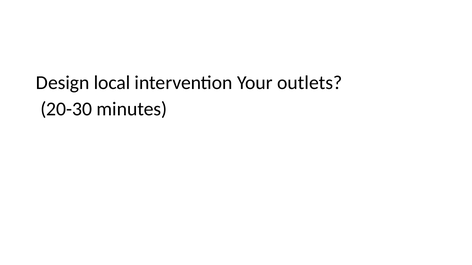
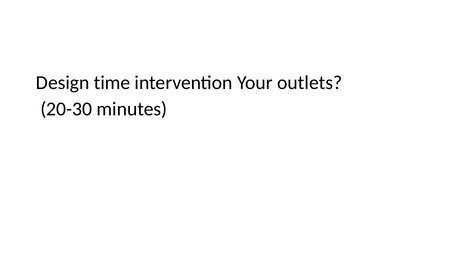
local: local -> time
